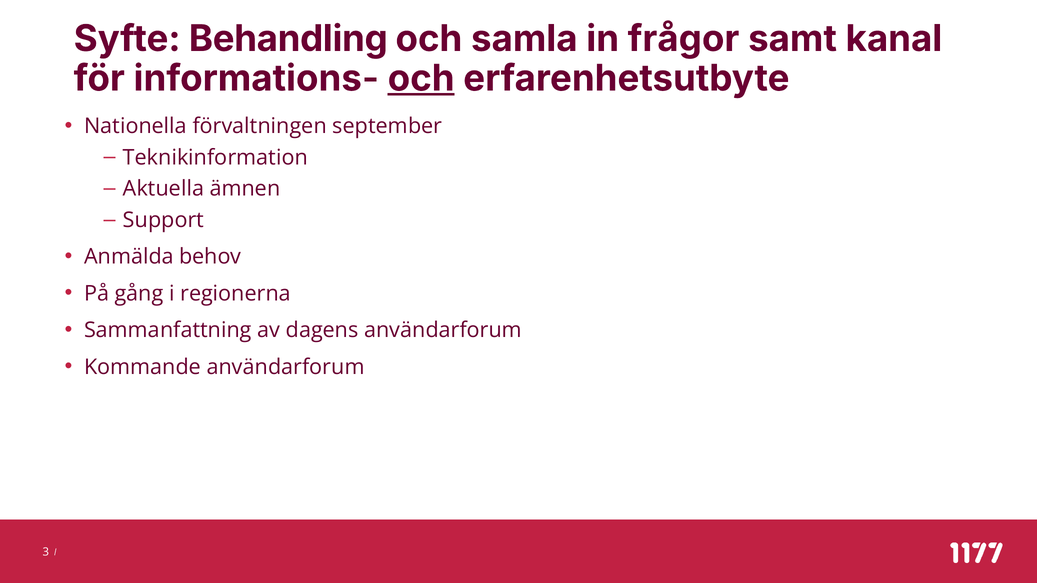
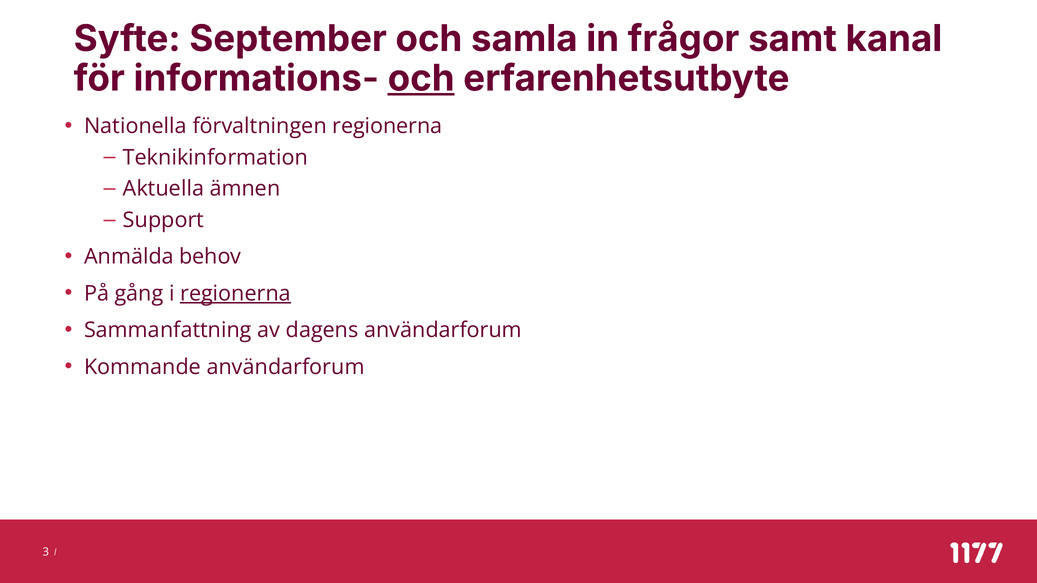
Behandling: Behandling -> September
förvaltningen september: september -> regionerna
regionerna at (236, 294) underline: none -> present
